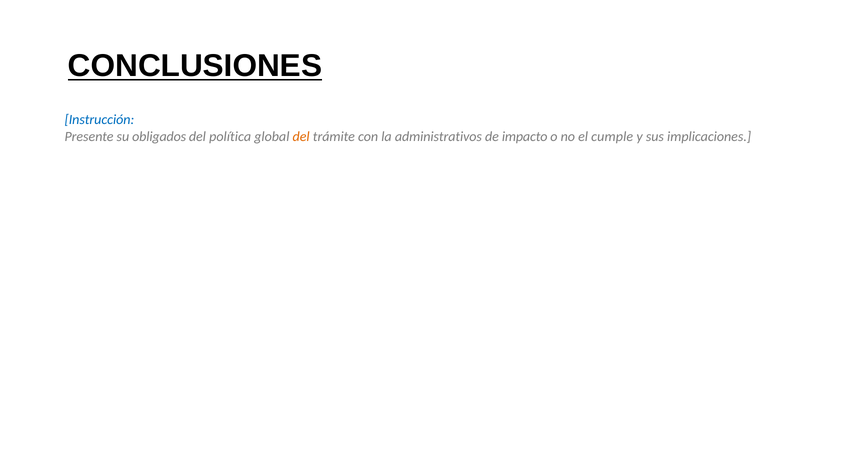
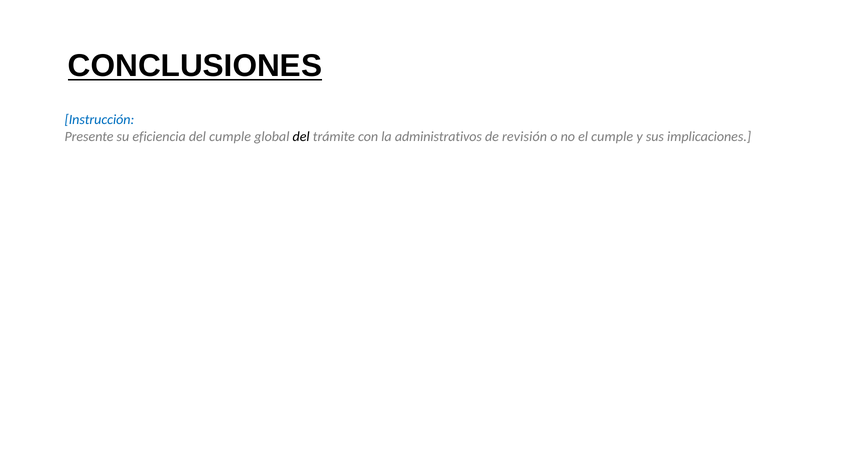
obligados: obligados -> eficiencia
del política: política -> cumple
del at (301, 137) colour: orange -> black
impacto: impacto -> revisión
